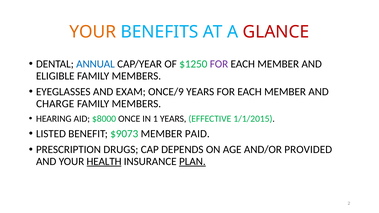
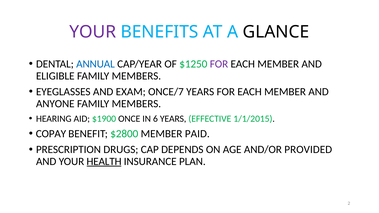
YOUR at (93, 32) colour: orange -> purple
GLANCE colour: red -> black
ONCE/9: ONCE/9 -> ONCE/7
CHARGE: CHARGE -> ANYONE
$8000: $8000 -> $1900
1: 1 -> 6
LISTED: LISTED -> COPAY
$9073: $9073 -> $2800
PLAN underline: present -> none
